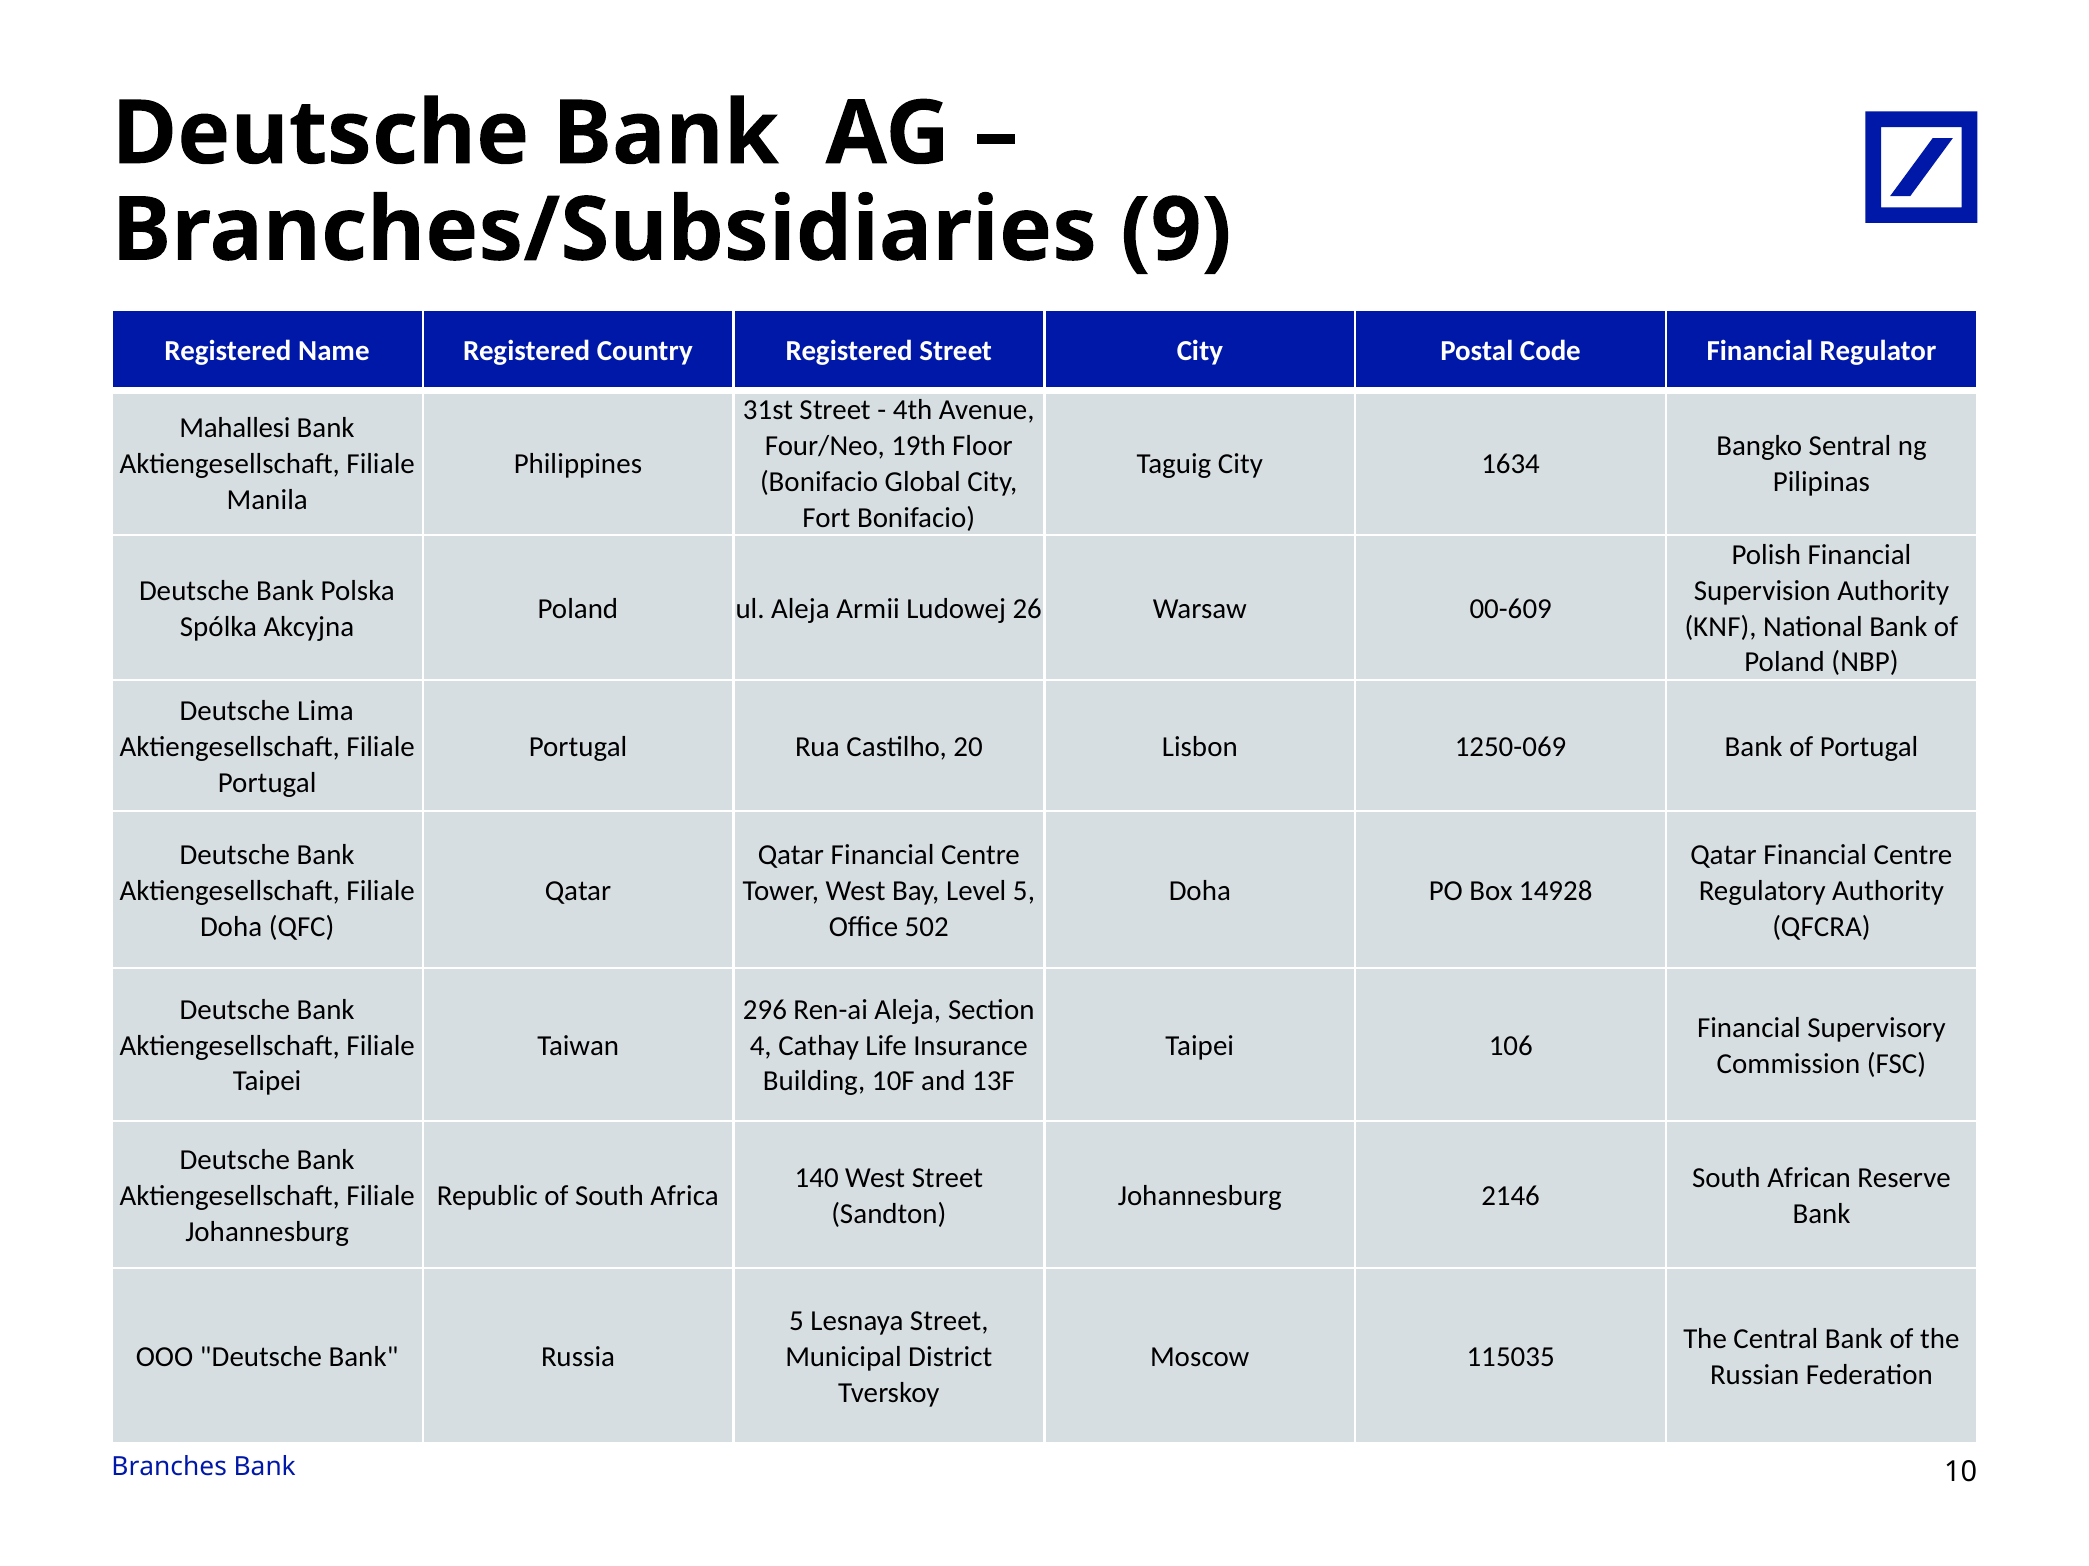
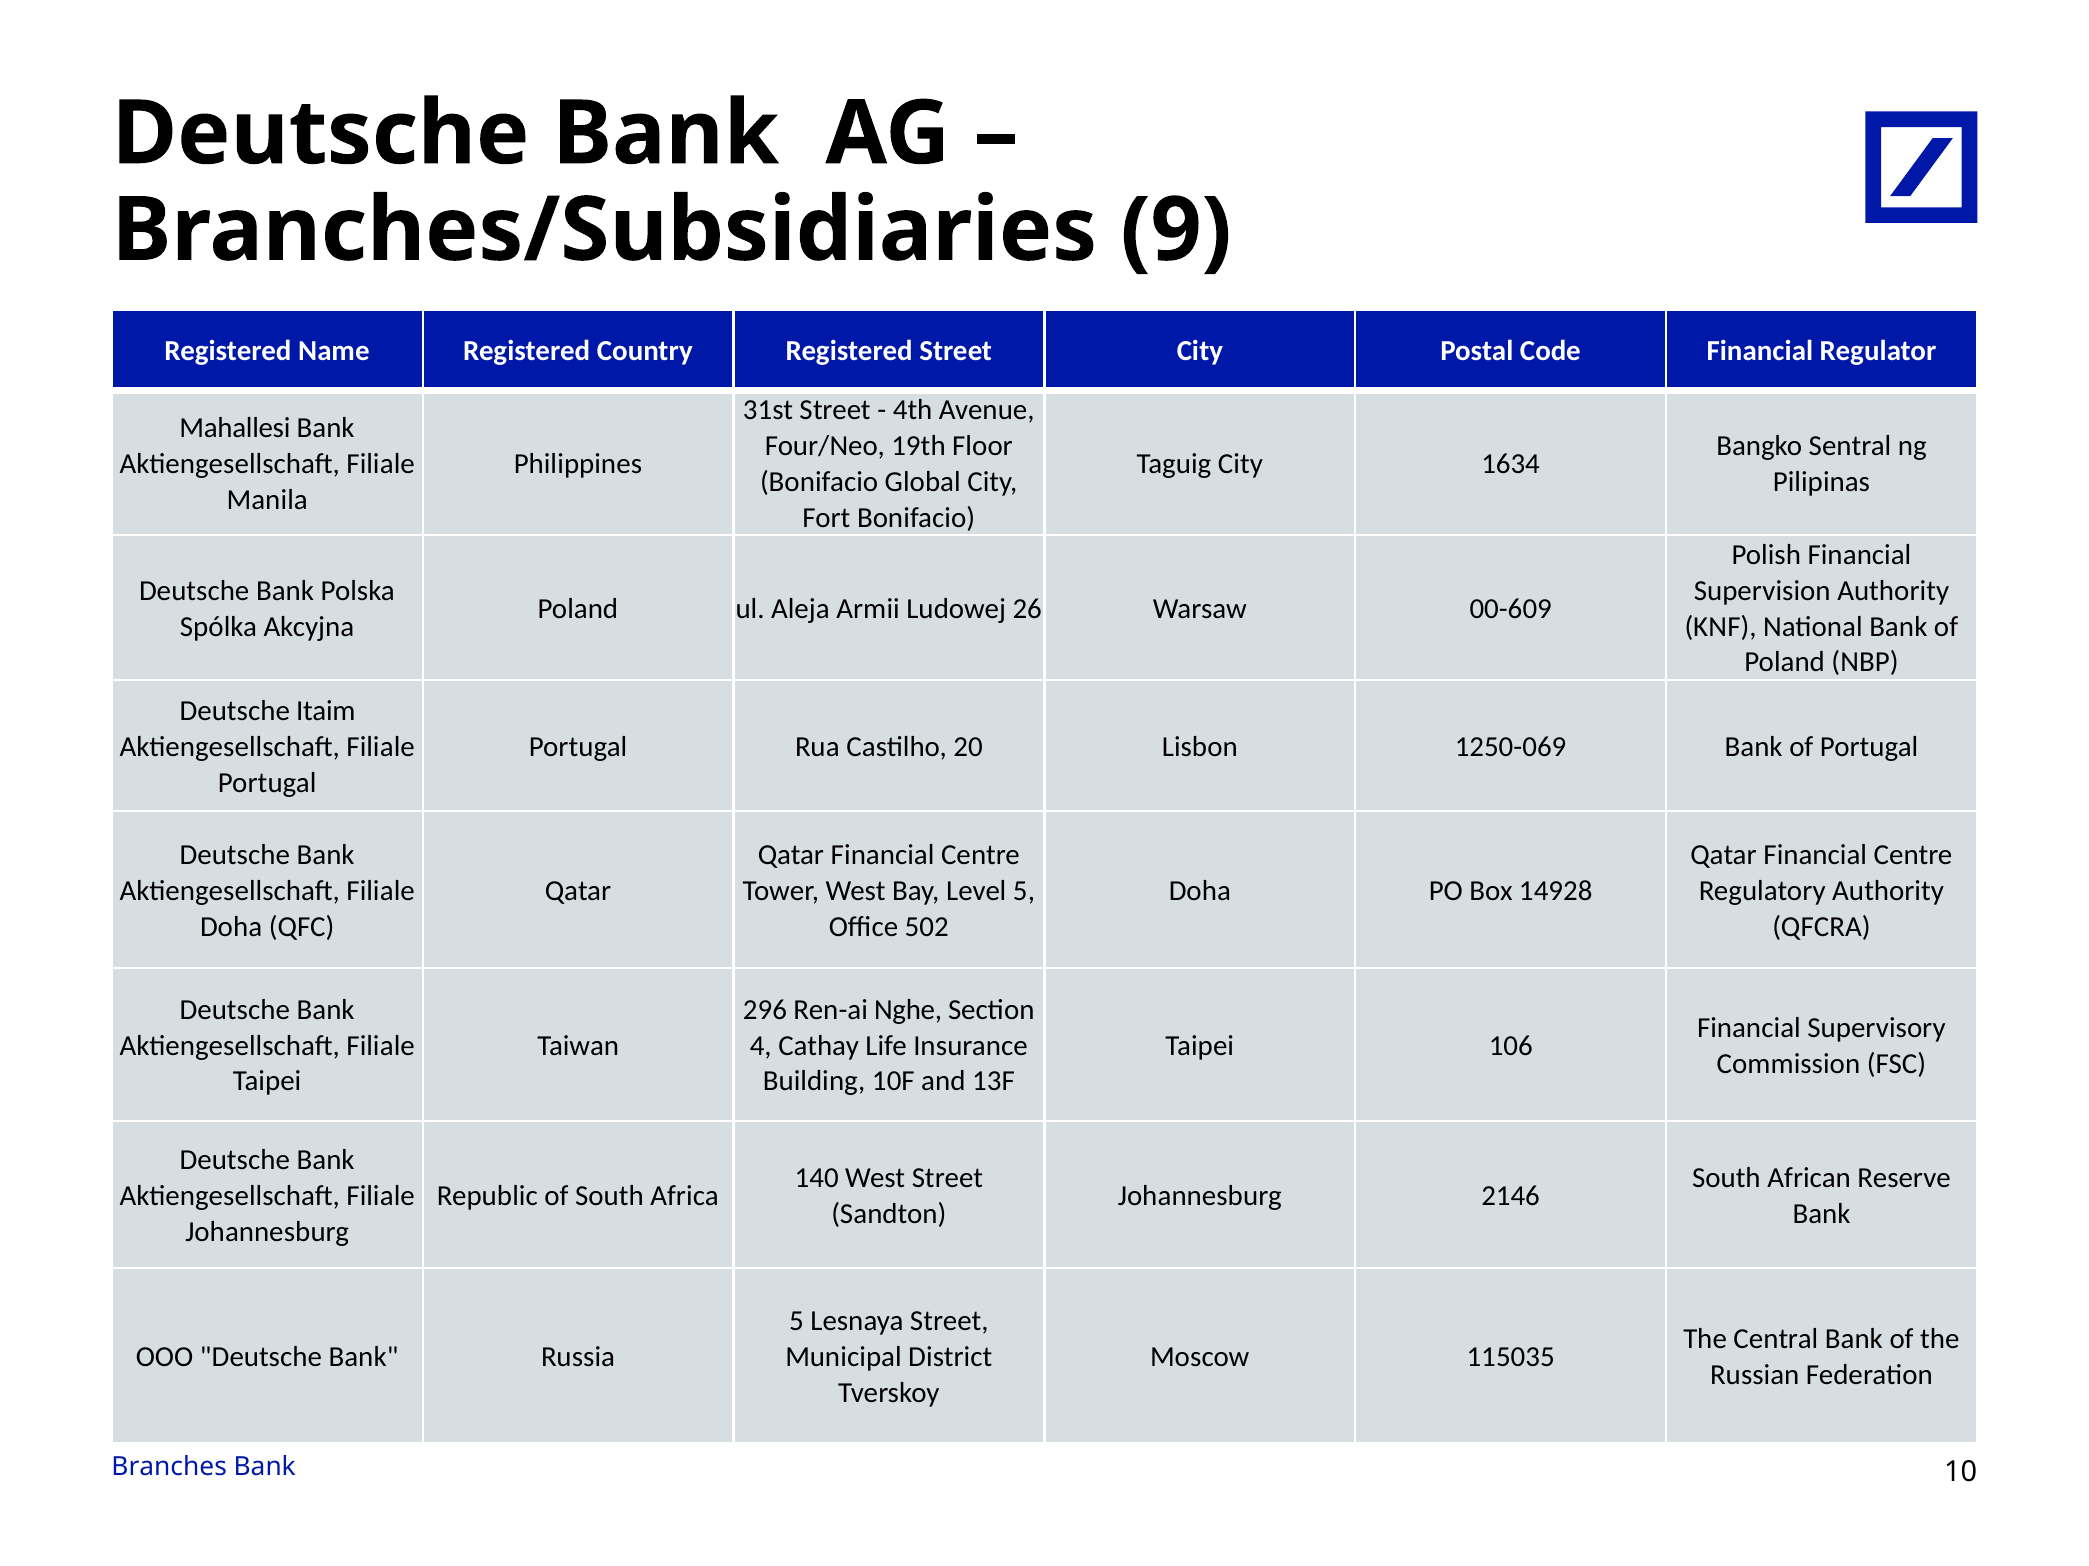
Lima: Lima -> Itaim
Ren-ai Aleja: Aleja -> Nghe
